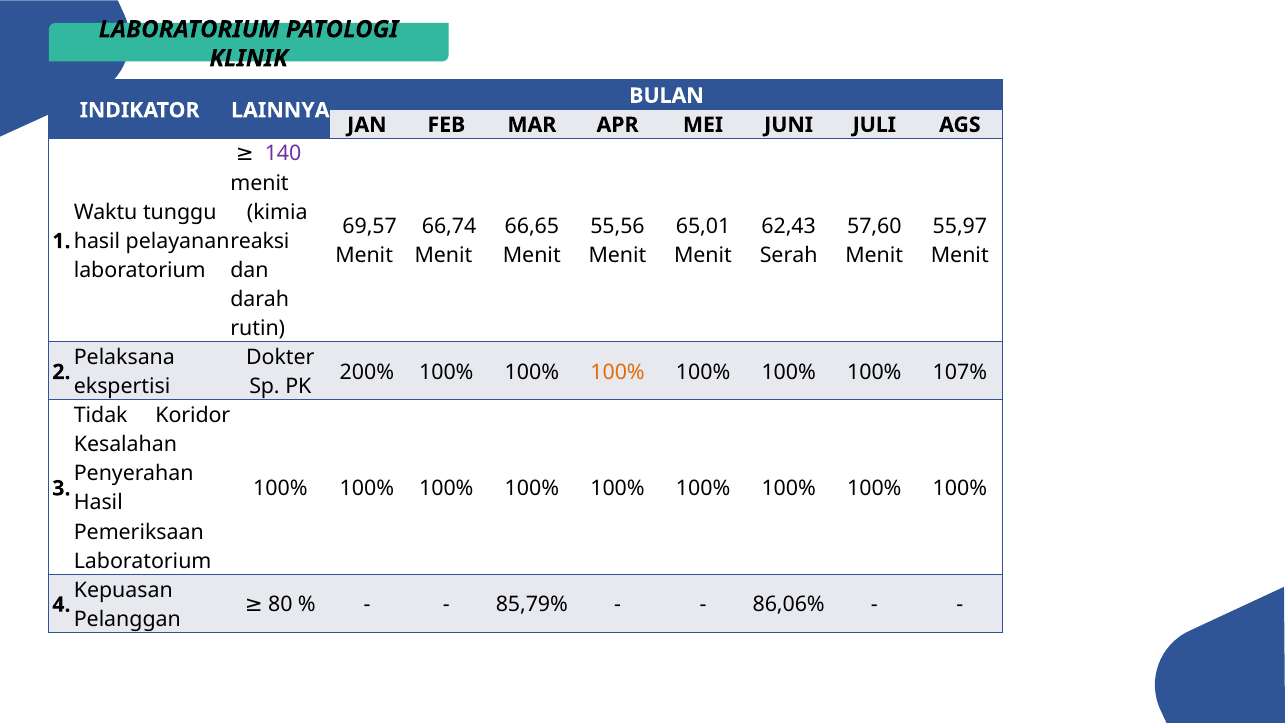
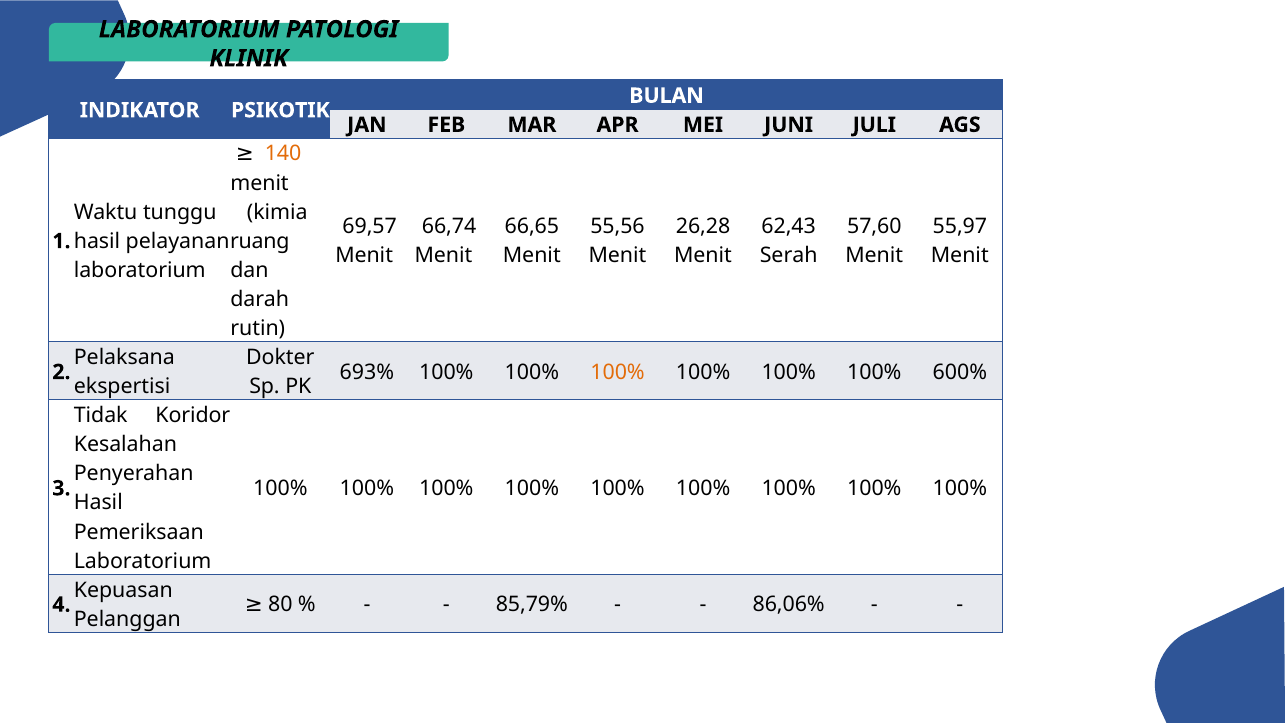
LAINNYA: LAINNYA -> PSIKOTIK
140 colour: purple -> orange
65,01: 65,01 -> 26,28
reaksi: reaksi -> ruang
200%: 200% -> 693%
107%: 107% -> 600%
